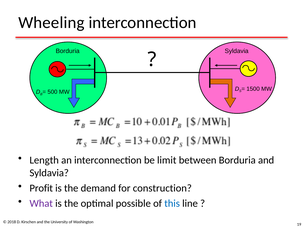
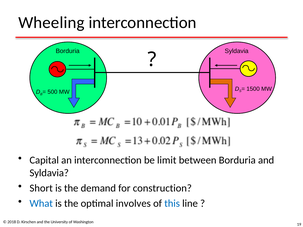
Length: Length -> Capital
Profit: Profit -> Short
What colour: purple -> blue
possible: possible -> involves
